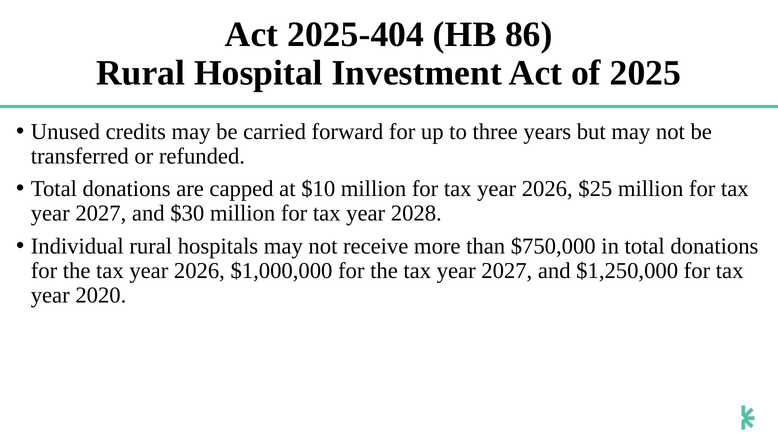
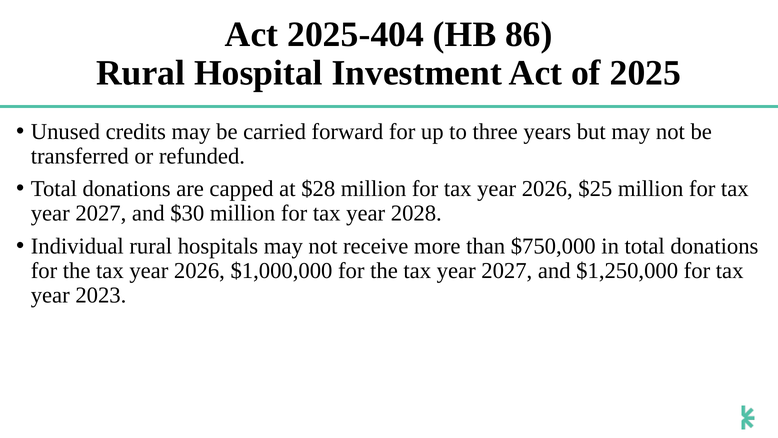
$10: $10 -> $28
2020: 2020 -> 2023
